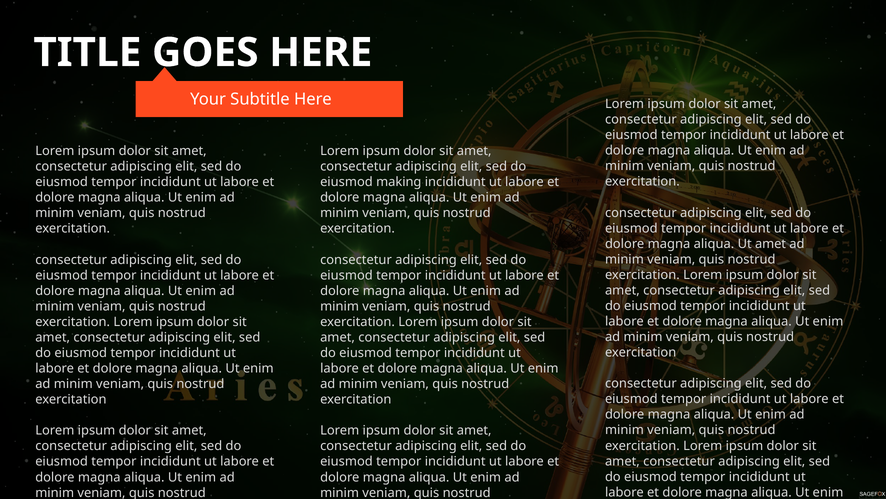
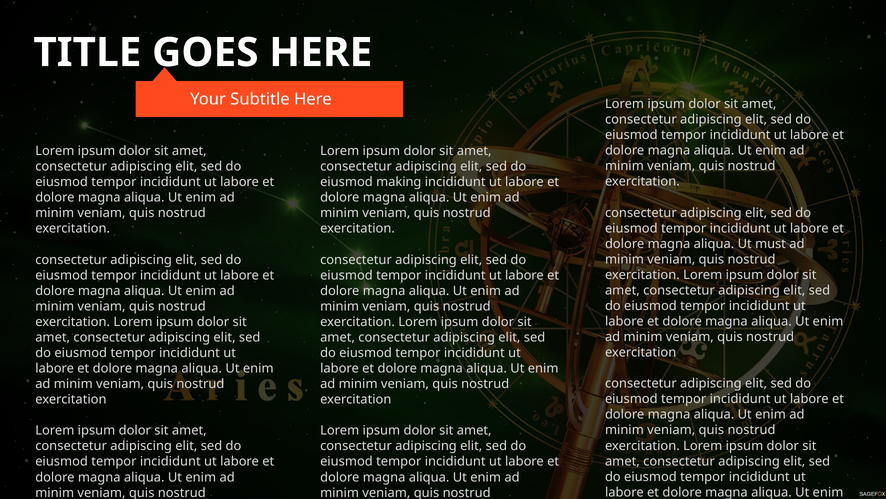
Ut amet: amet -> must
